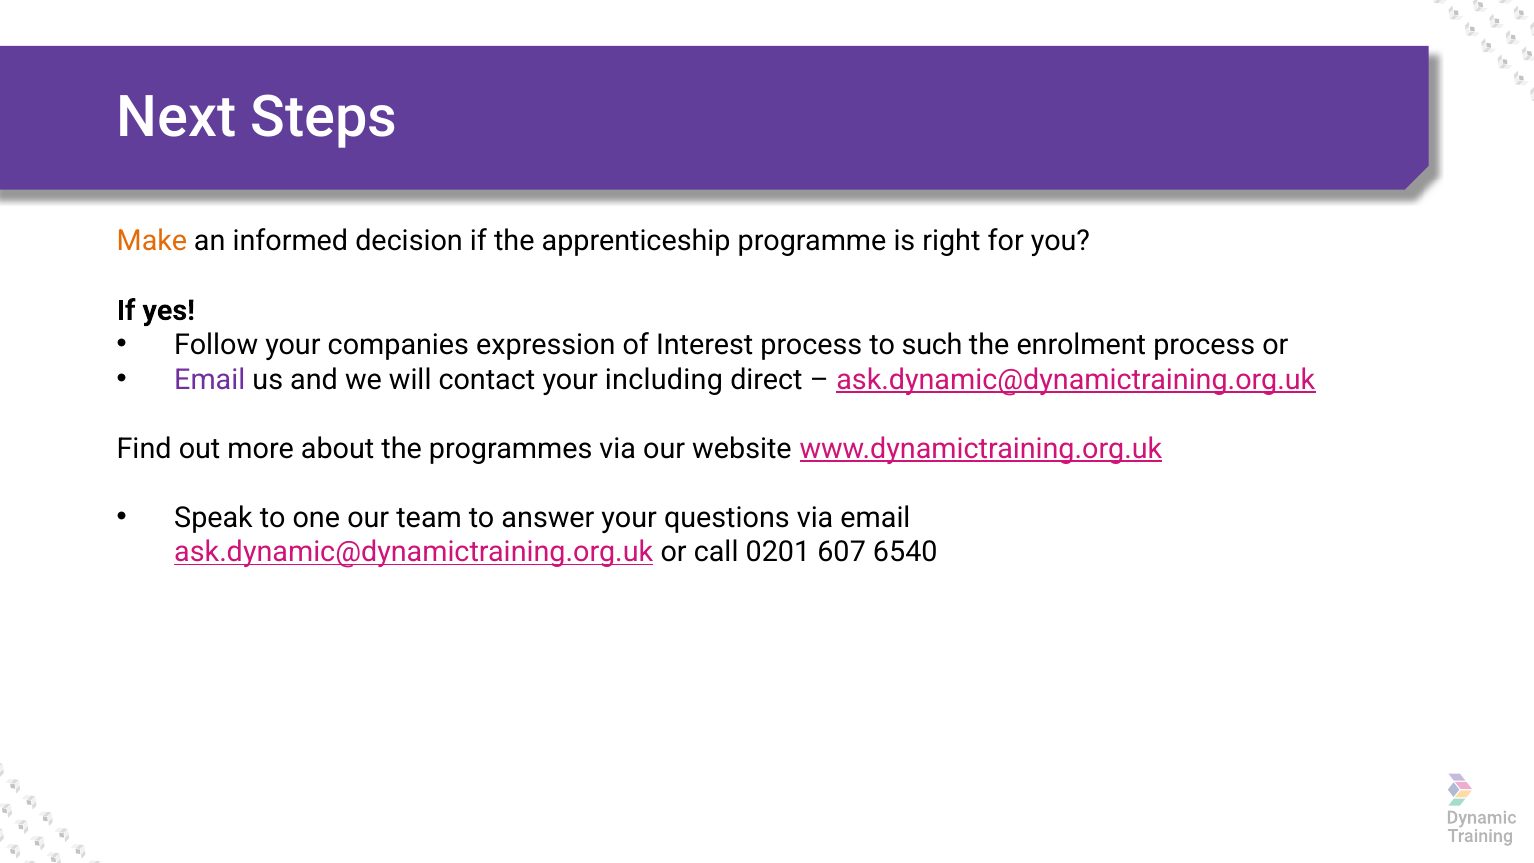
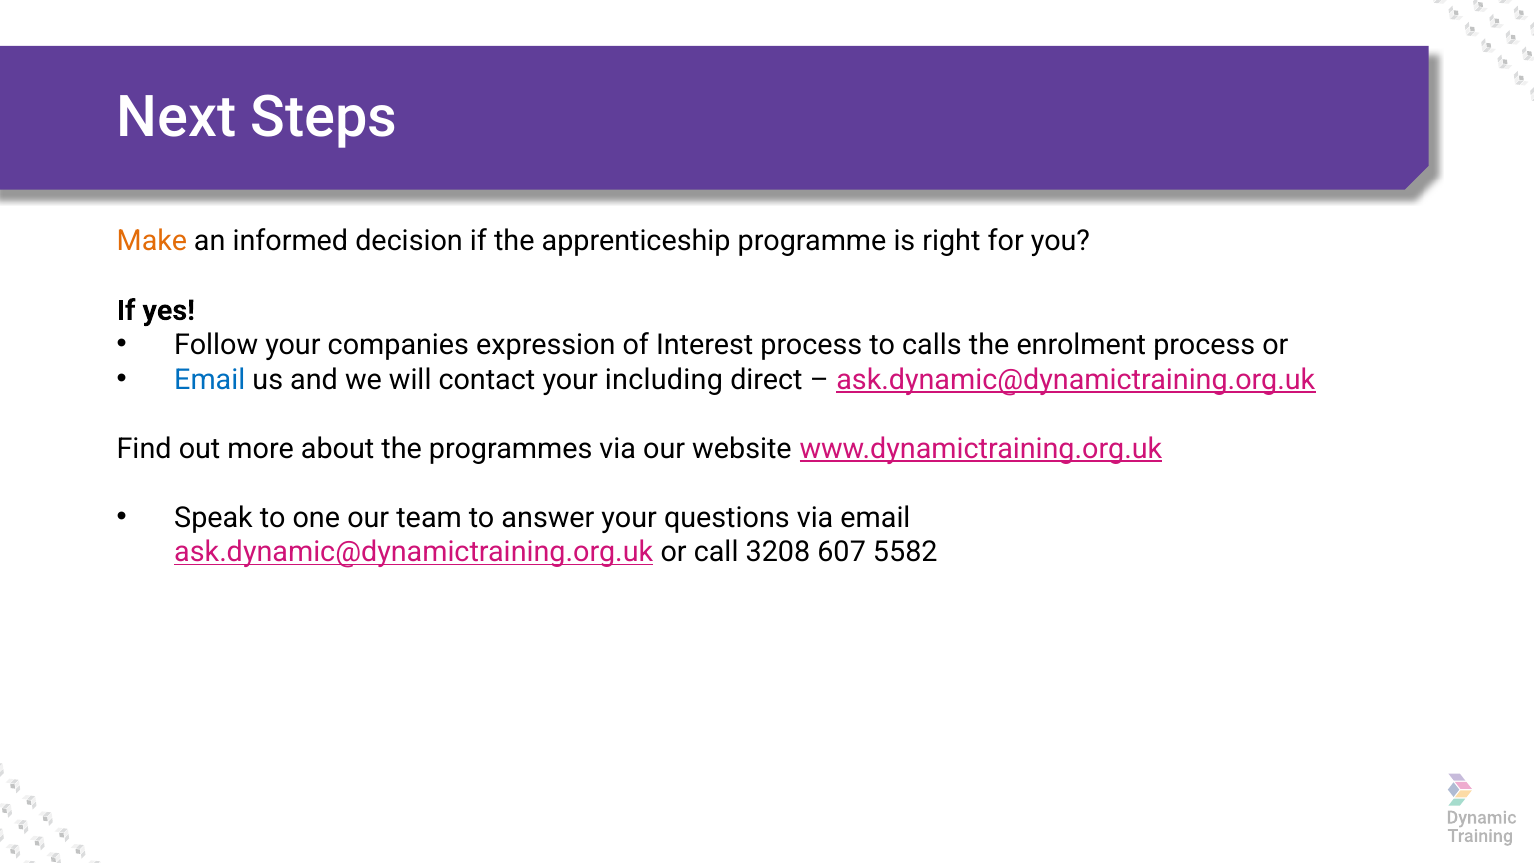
such: such -> calls
Email at (210, 379) colour: purple -> blue
0201: 0201 -> 3208
6540: 6540 -> 5582
